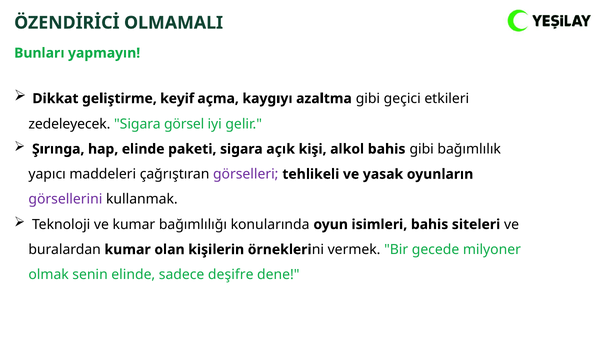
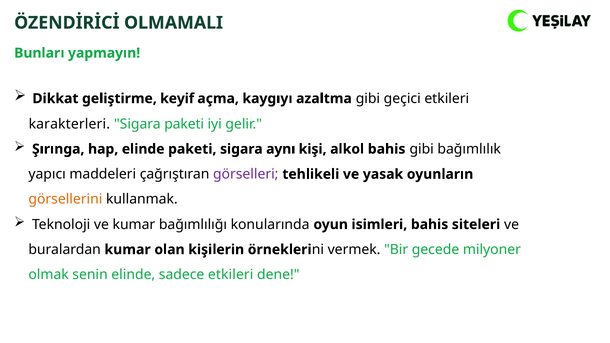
zedeleyecek: zedeleyecek -> karakterleri
Sigara görsel: görsel -> paketi
açık: açık -> aynı
görsellerini colour: purple -> orange
sadece deşifre: deşifre -> etkileri
